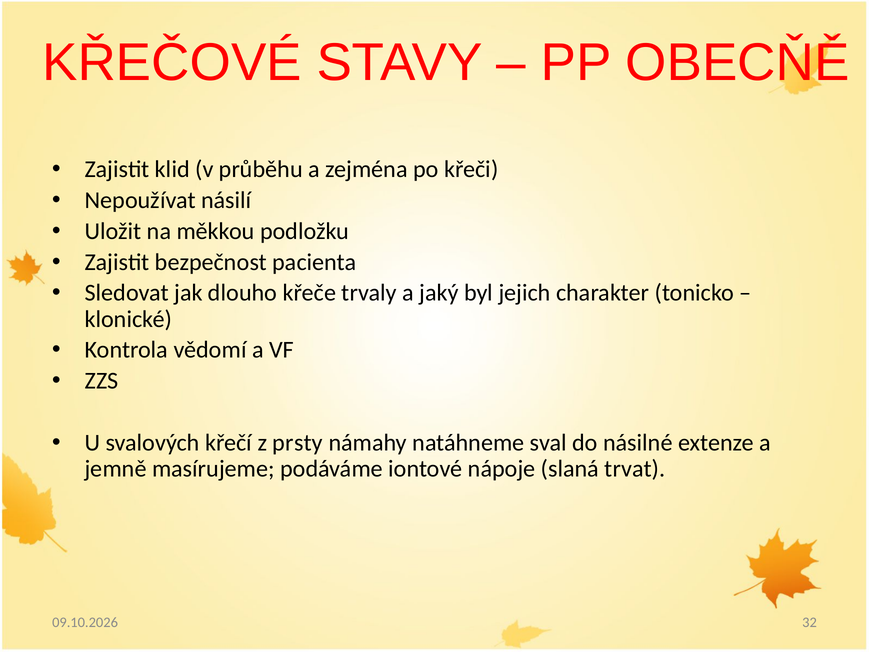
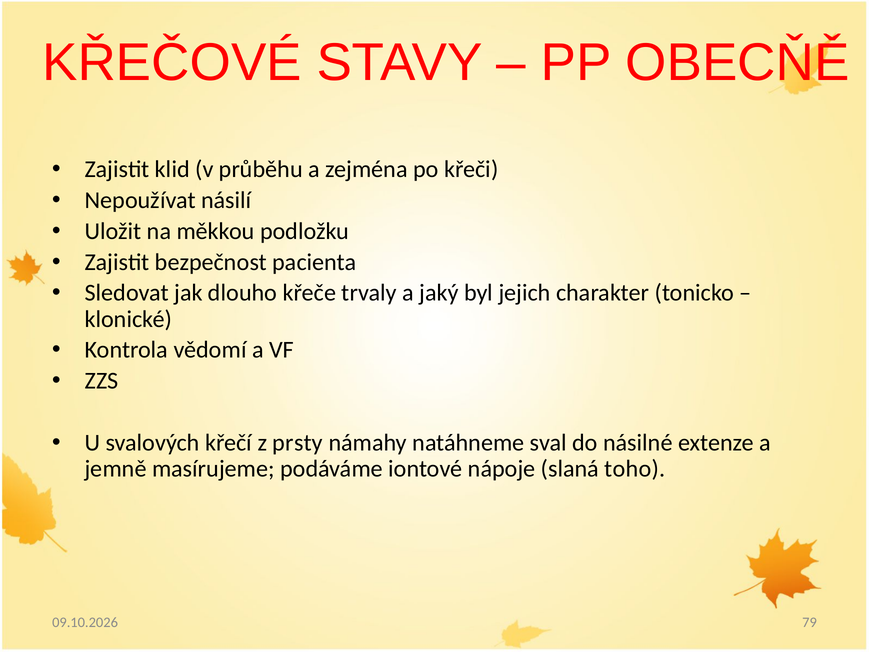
trvat: trvat -> toho
32: 32 -> 79
